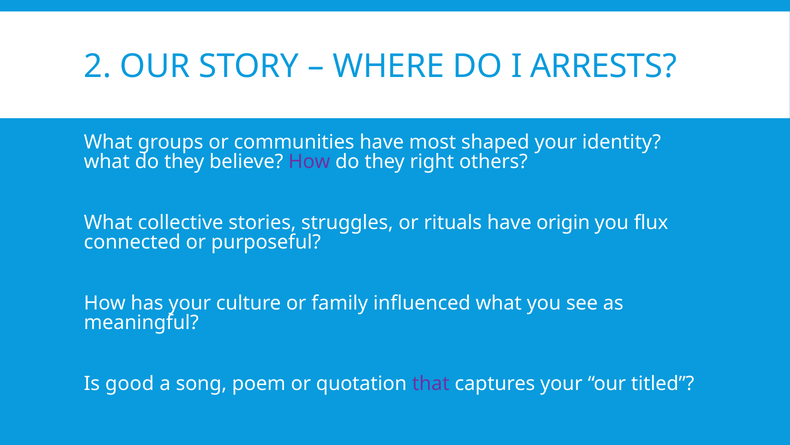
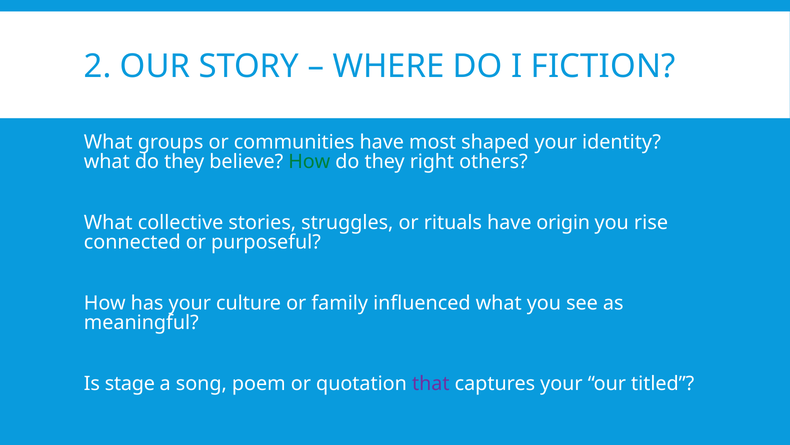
ARRESTS: ARRESTS -> FICTION
How at (309, 161) colour: purple -> green
flux: flux -> rise
good: good -> stage
